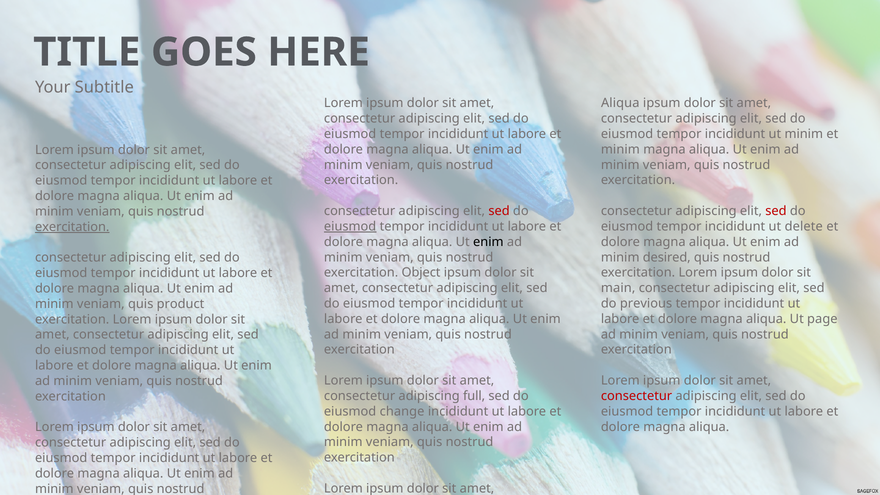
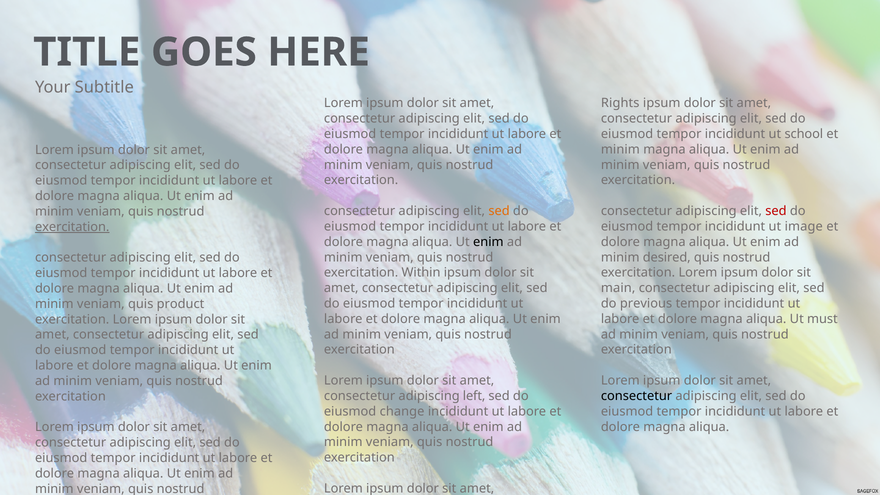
Aliqua at (620, 103): Aliqua -> Rights
ut minim: minim -> school
sed at (499, 211) colour: red -> orange
eiusmod at (350, 226) underline: present -> none
delete: delete -> image
Object: Object -> Within
page: page -> must
full: full -> left
consectetur at (637, 396) colour: red -> black
